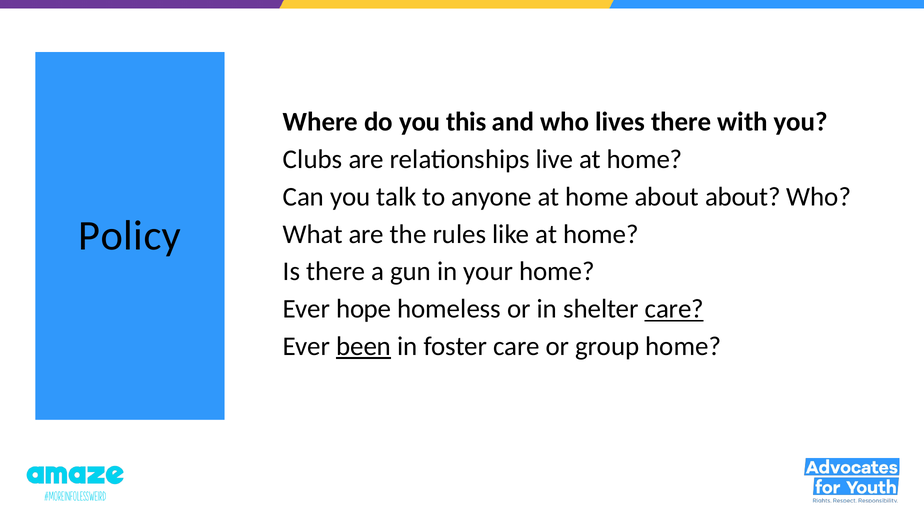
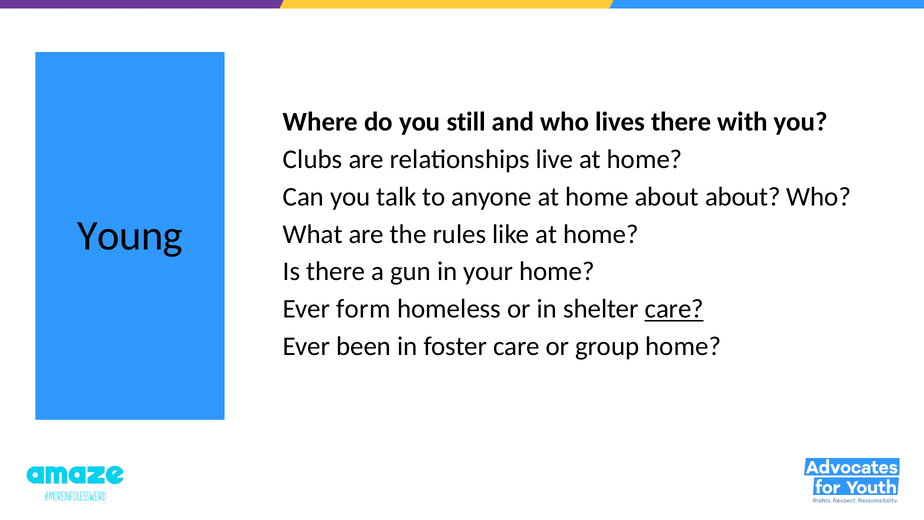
this: this -> still
Policy: Policy -> Young
hope: hope -> form
been underline: present -> none
